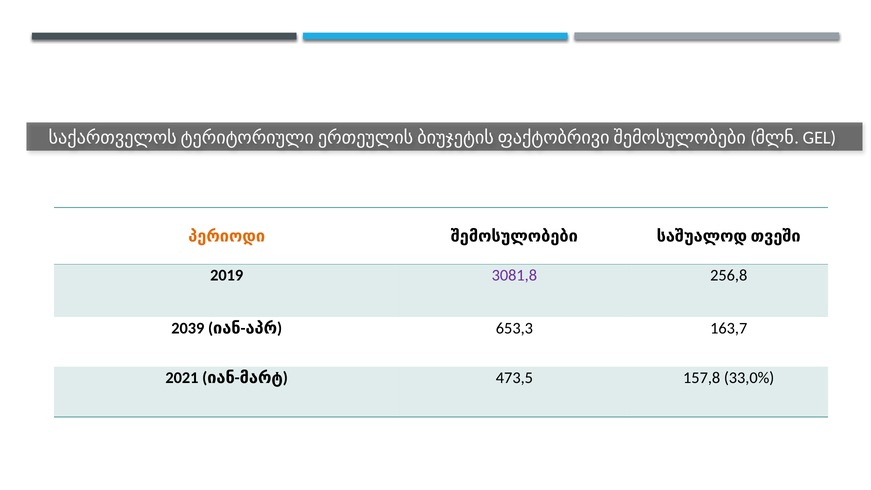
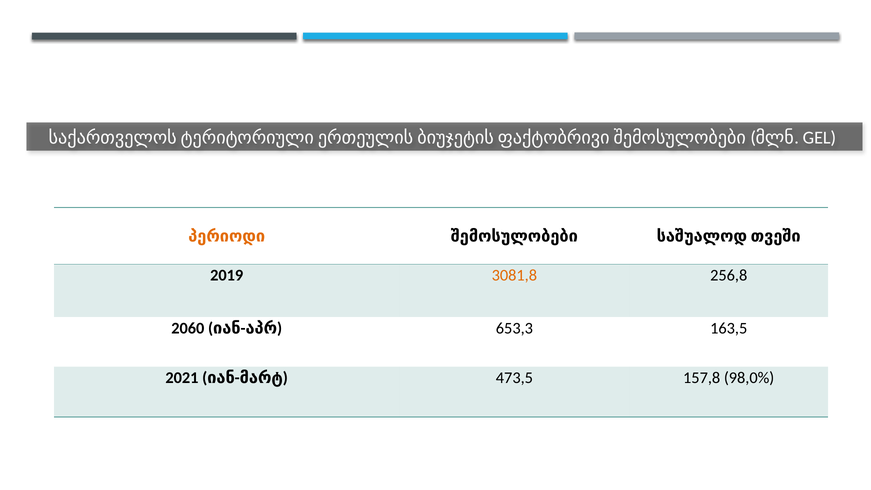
3081,8 colour: purple -> orange
163,7: 163,7 -> 163,5
2039: 2039 -> 2060
33,0%: 33,0% -> 98,0%
